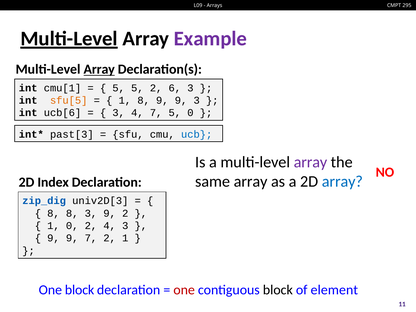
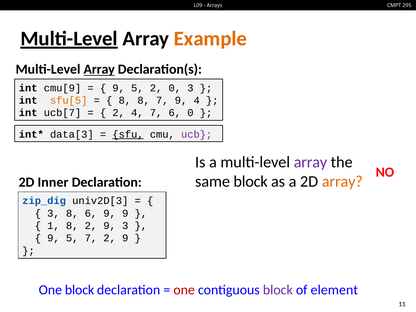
Example colour: purple -> orange
cmu[1: cmu[1 -> cmu[9
5 at (119, 88): 5 -> 9
2 6: 6 -> 0
1 at (125, 100): 1 -> 8
8 9: 9 -> 7
9 3: 3 -> 4
ucb[6: ucb[6 -> ucb[7
3 at (119, 113): 3 -> 2
7 5: 5 -> 6
past[3: past[3 -> data[3
sfu underline: none -> present
ucb colour: blue -> purple
same array: array -> block
array at (342, 181) colour: blue -> orange
Index: Index -> Inner
8 at (53, 213): 8 -> 3
8 3: 3 -> 6
9 2: 2 -> 9
1 0: 0 -> 8
4 at (110, 226): 4 -> 9
9 at (72, 238): 9 -> 5
7 2 1: 1 -> 9
block at (278, 290) colour: black -> purple
